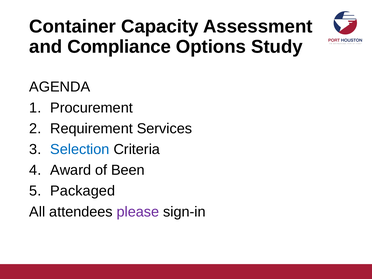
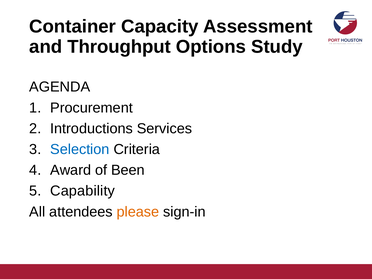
Compliance: Compliance -> Throughput
Requirement: Requirement -> Introductions
Packaged: Packaged -> Capability
please colour: purple -> orange
